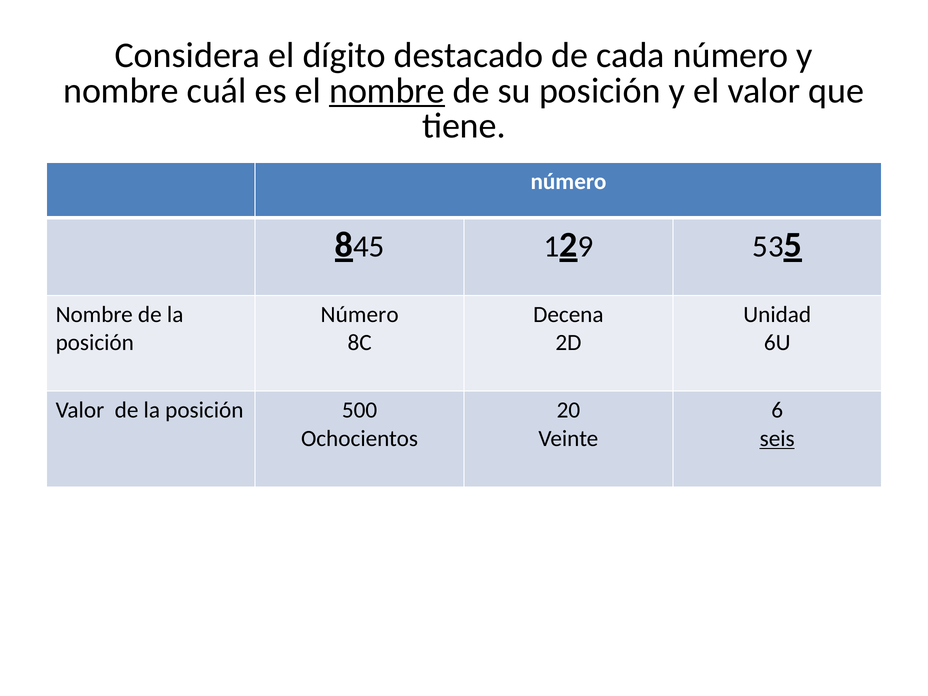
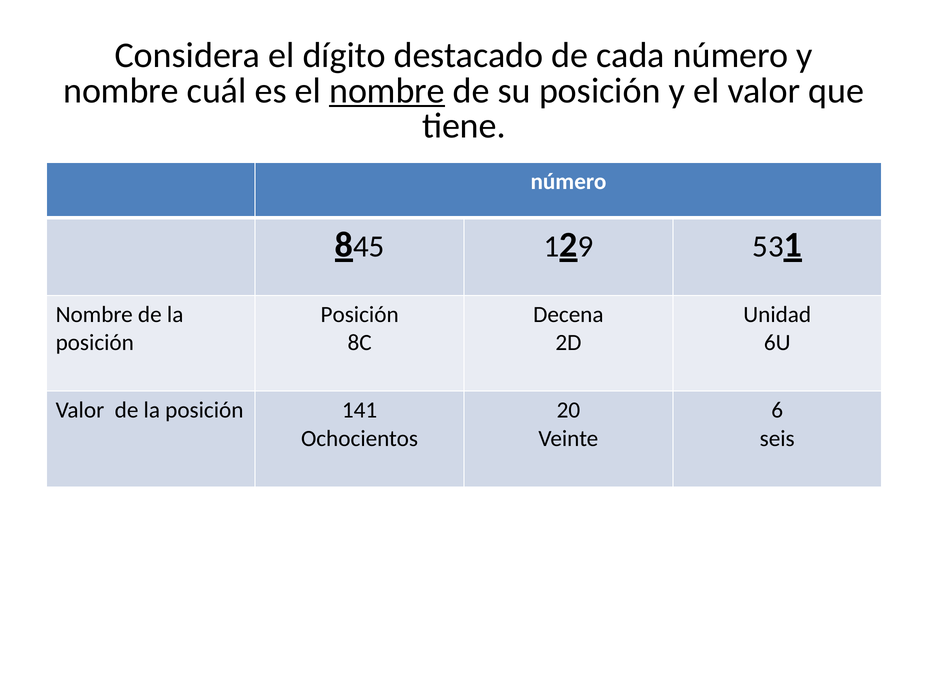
5 at (793, 245): 5 -> 1
Número at (360, 314): Número -> Posición
500: 500 -> 141
seis underline: present -> none
